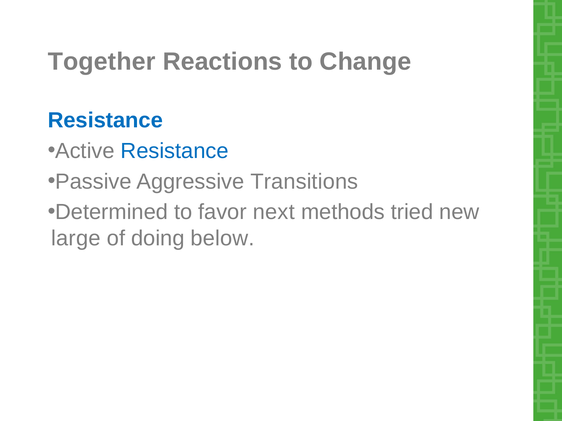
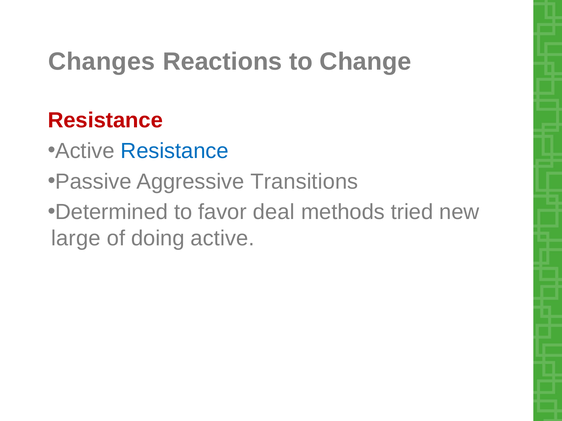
Together: Together -> Changes
Resistance at (105, 120) colour: blue -> red
next: next -> deal
doing below: below -> active
